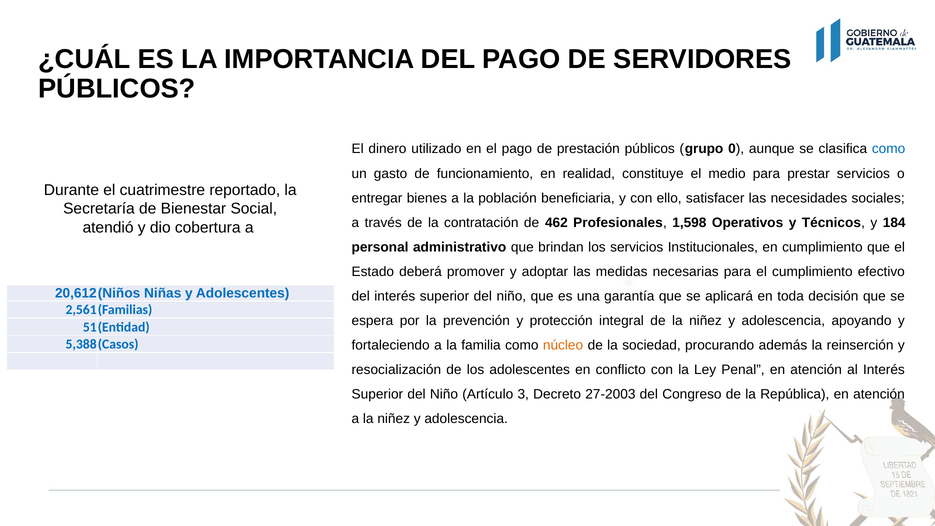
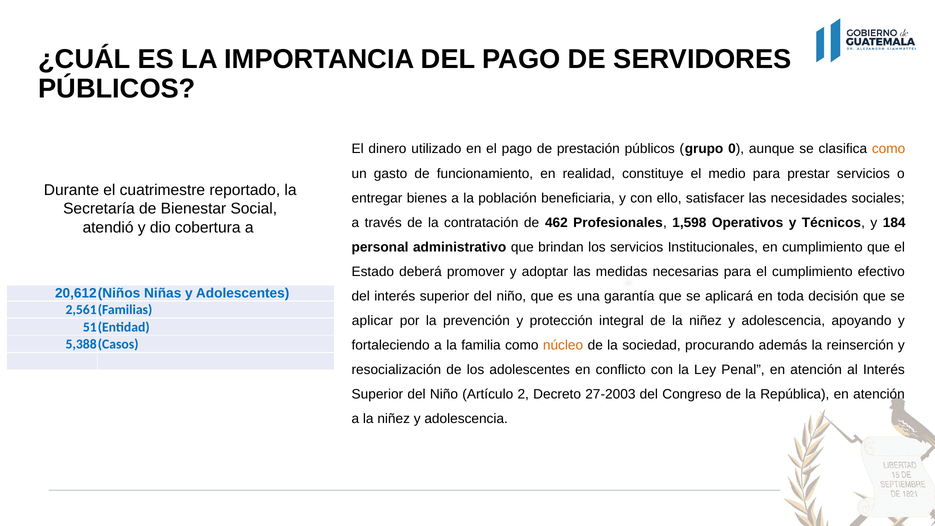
como at (889, 149) colour: blue -> orange
espera: espera -> aplicar
3: 3 -> 2
